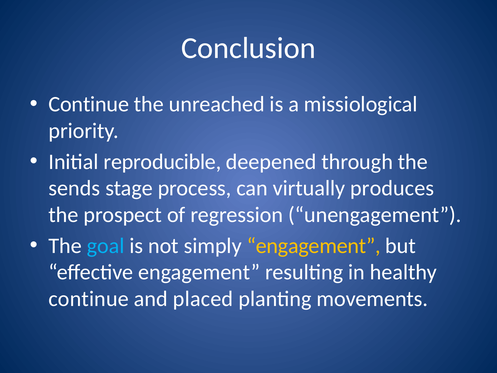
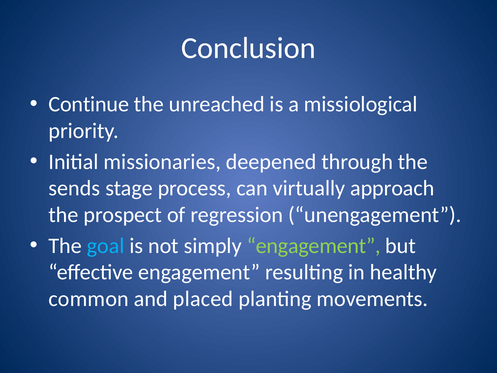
reproducible: reproducible -> missionaries
produces: produces -> approach
engagement at (314, 246) colour: yellow -> light green
continue at (89, 299): continue -> common
